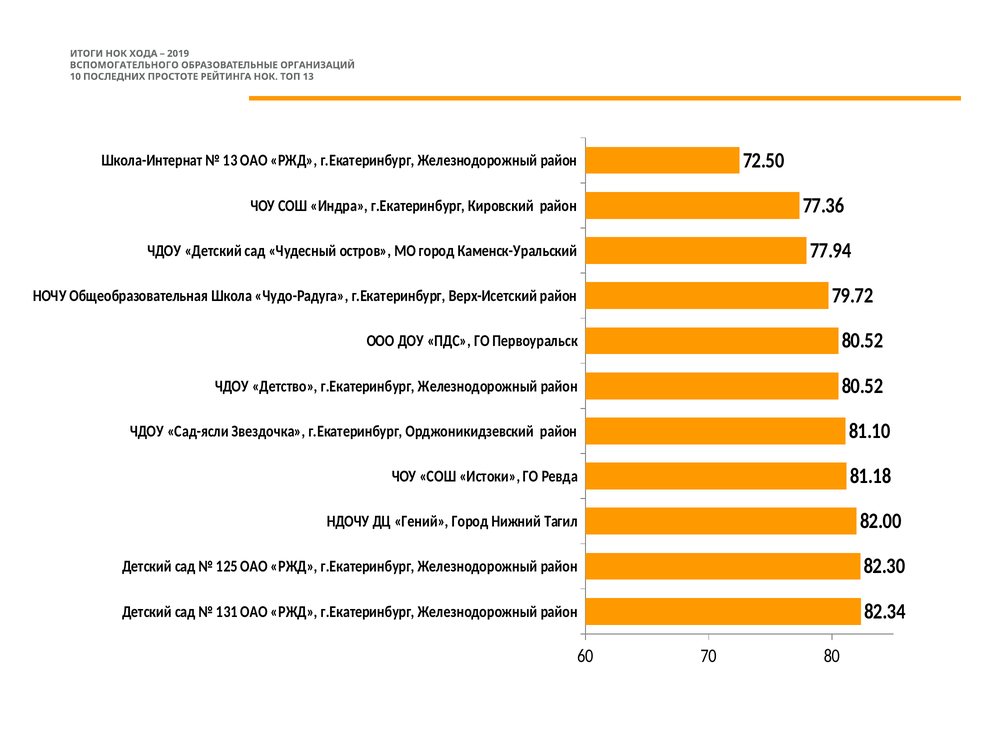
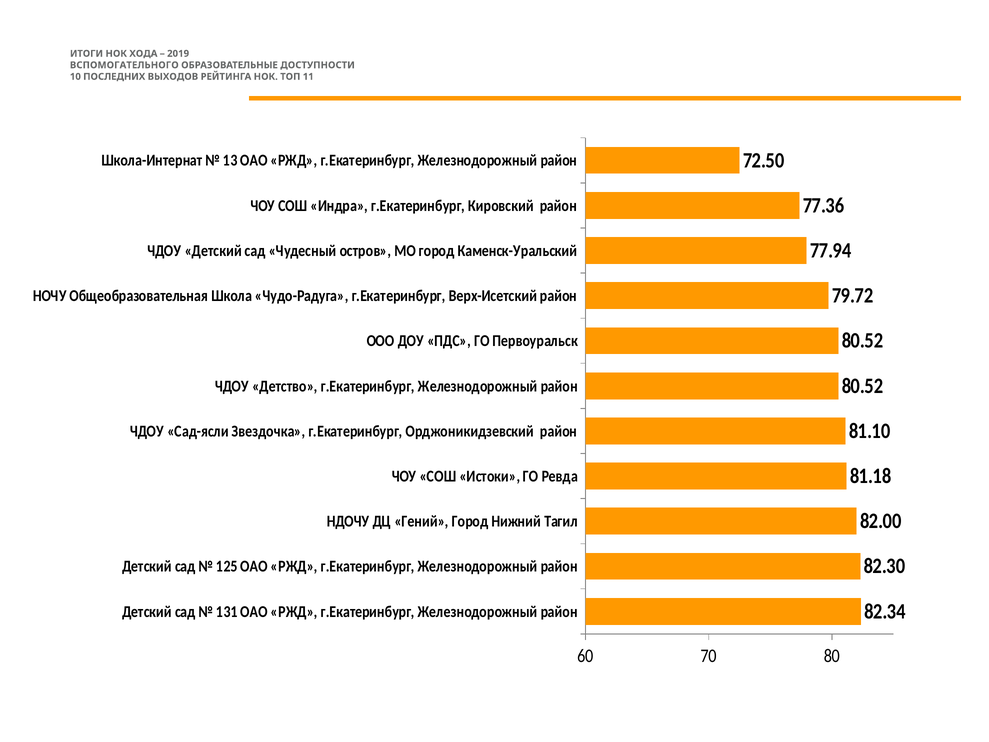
ОРГАНИЗАЦИЙ: ОРГАНИЗАЦИЙ -> ДОСТУПНОСТИ
ПРОСТОТЕ: ПРОСТОТЕ -> ВЫХОДОВ
ТОП 13: 13 -> 11
